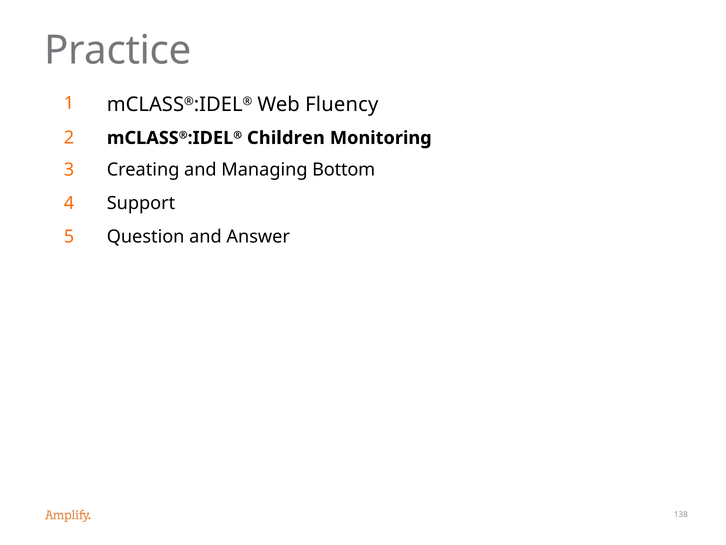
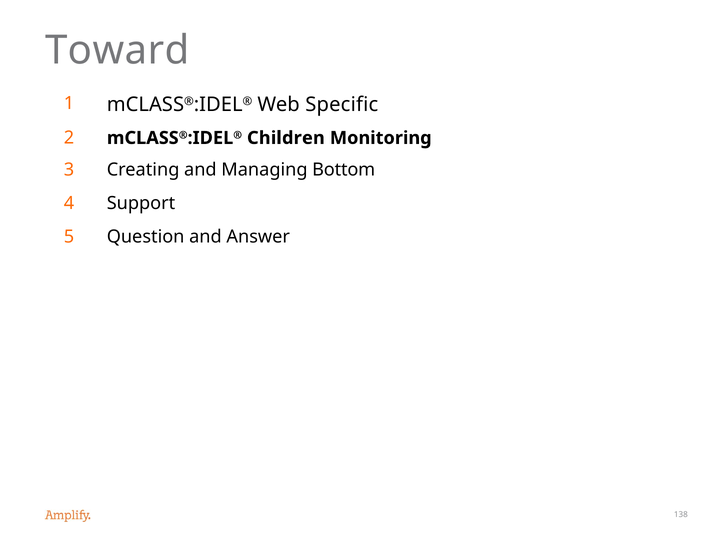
Practice: Practice -> Toward
Fluency: Fluency -> Specific
